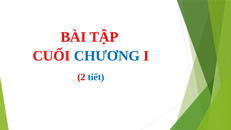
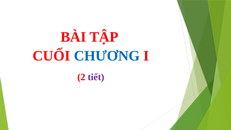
tiết colour: blue -> purple
